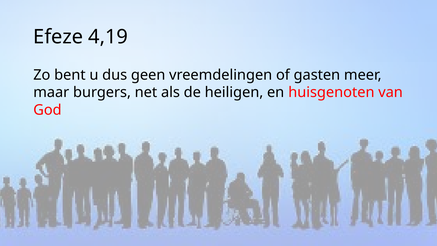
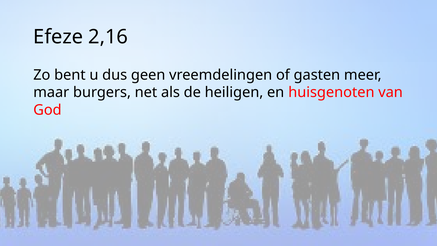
4,19: 4,19 -> 2,16
